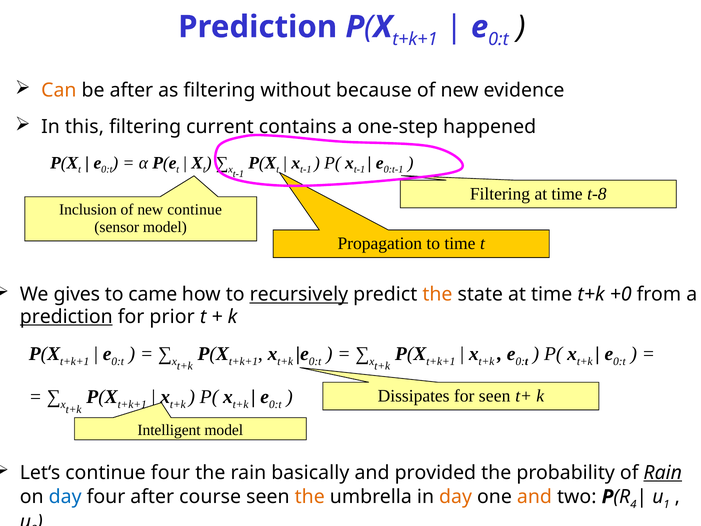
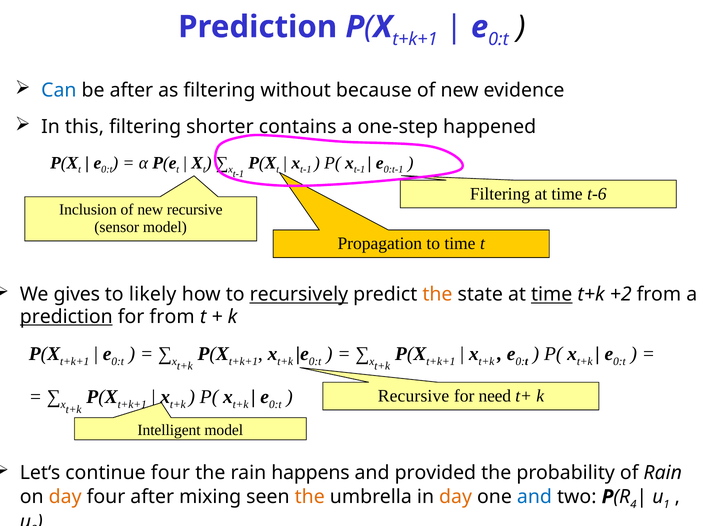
Can colour: orange -> blue
current: current -> shorter
t-8: t-8 -> t-6
new continue: continue -> recursive
came: came -> likely
time at (552, 294) underline: none -> present
+0: +0 -> +2
for prior: prior -> from
Dissipates at (414, 396): Dissipates -> Recursive
for seen: seen -> need
basically: basically -> happens
Rain at (663, 473) underline: present -> none
day at (65, 496) colour: blue -> orange
course: course -> mixing
and at (534, 496) colour: orange -> blue
